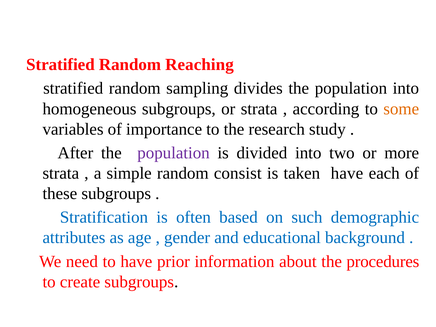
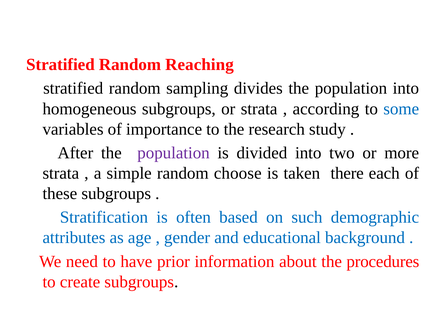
some colour: orange -> blue
consist: consist -> choose
taken have: have -> there
